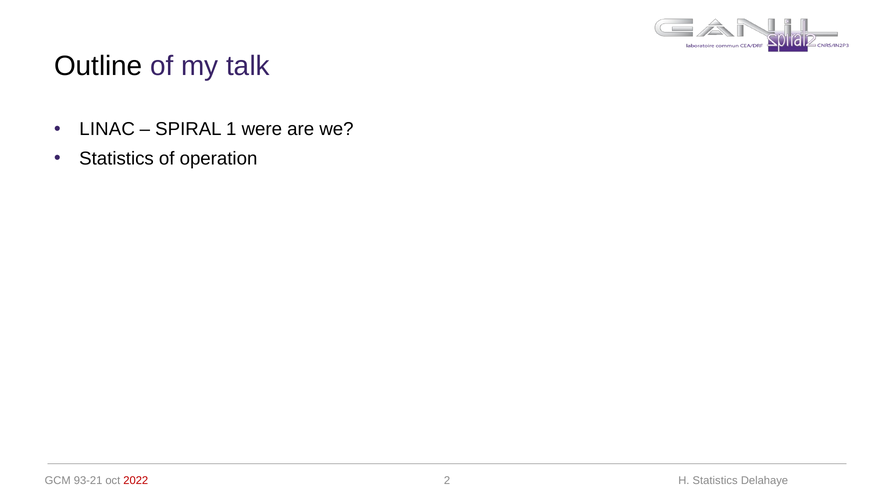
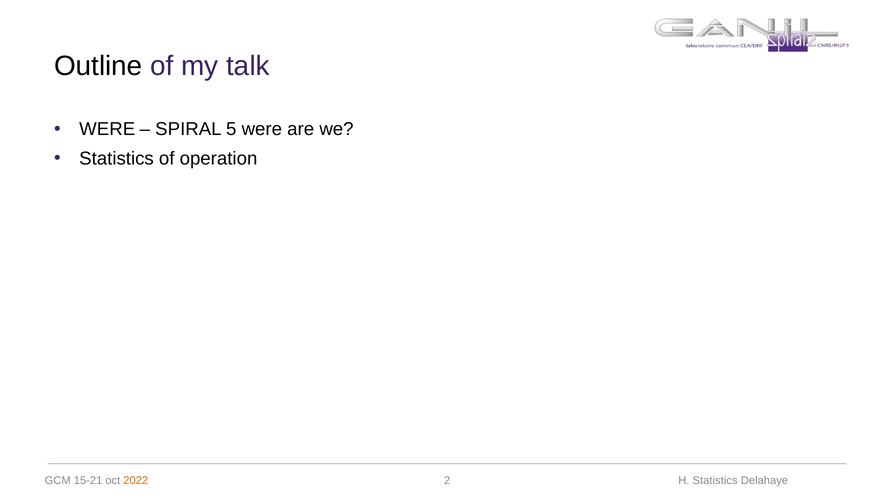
LINAC at (107, 129): LINAC -> WERE
1: 1 -> 5
93-21: 93-21 -> 15-21
2022 colour: red -> orange
